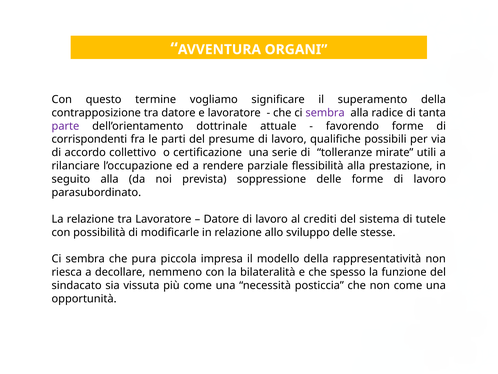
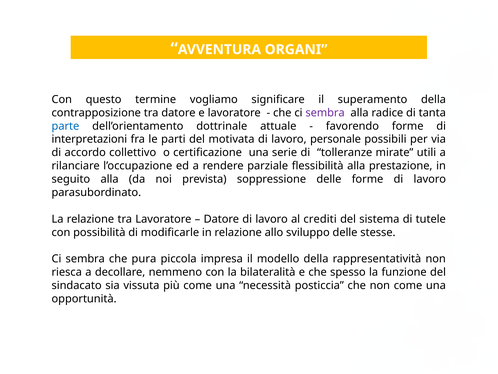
parte colour: purple -> blue
corrispondenti: corrispondenti -> interpretazioni
presume: presume -> motivata
qualifiche: qualifiche -> personale
